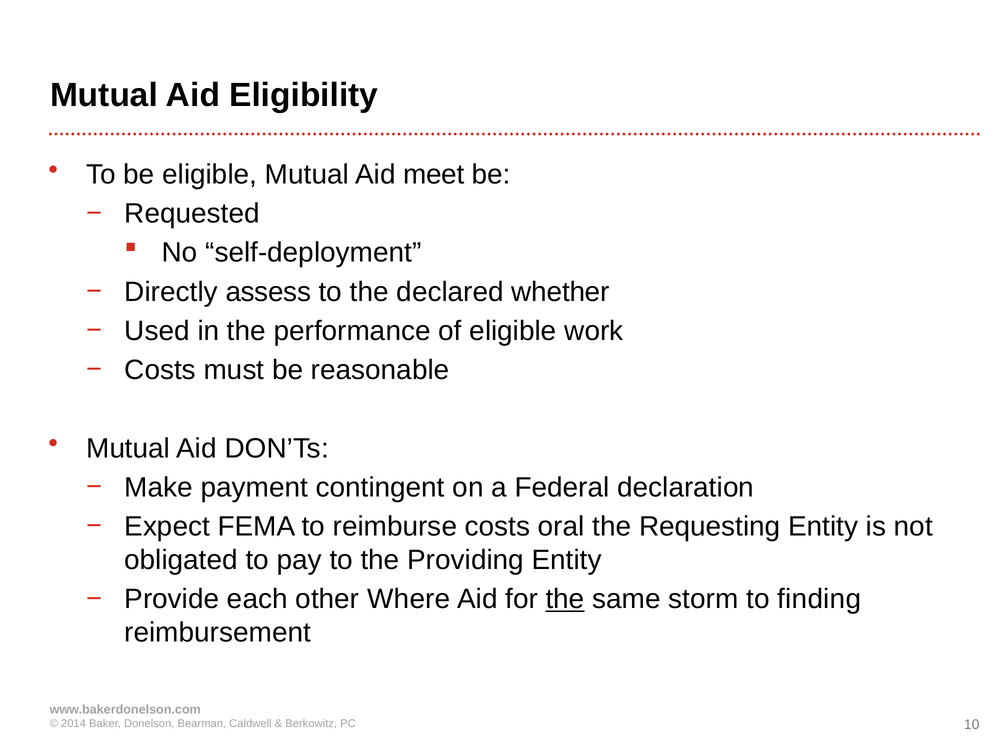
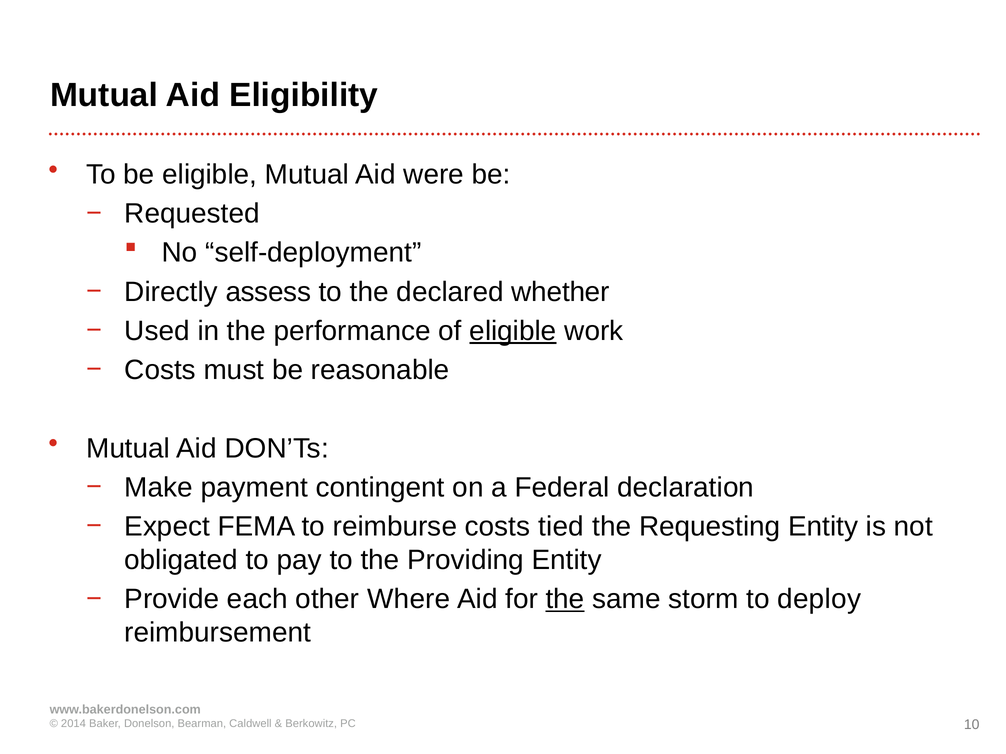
meet: meet -> were
eligible at (513, 331) underline: none -> present
oral: oral -> tied
finding: finding -> deploy
